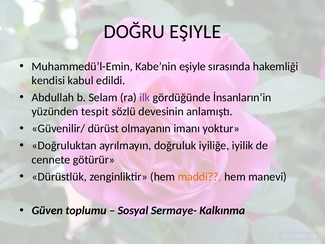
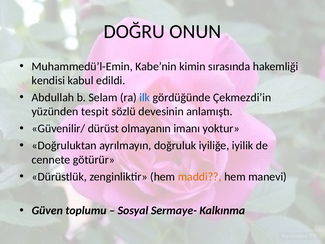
DOĞRU EŞIYLE: EŞIYLE -> ONUN
Kabe’nin eşiyle: eşiyle -> kimin
ilk colour: purple -> blue
İnsanların’in: İnsanların’in -> Çekmezdi’in
